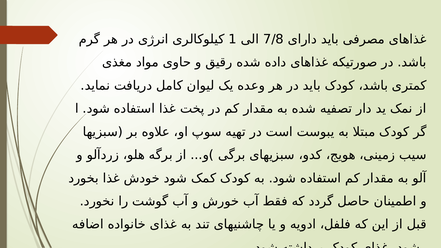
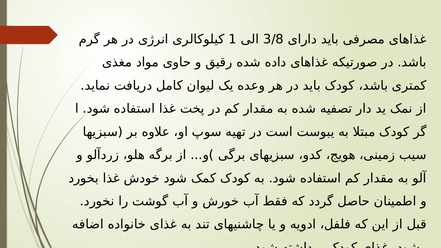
7/8: 7/8 -> 3/8
